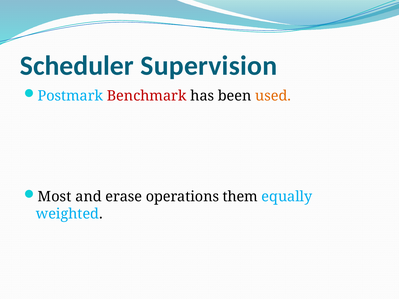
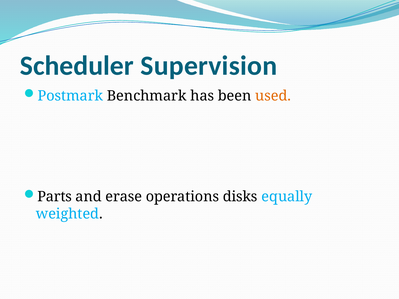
Benchmark colour: red -> black
Most: Most -> Parts
them: them -> disks
